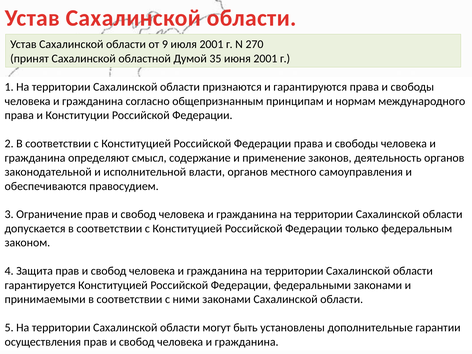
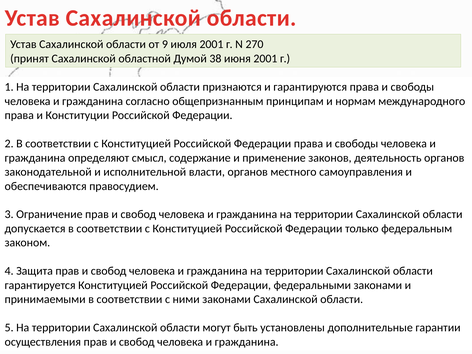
35: 35 -> 38
